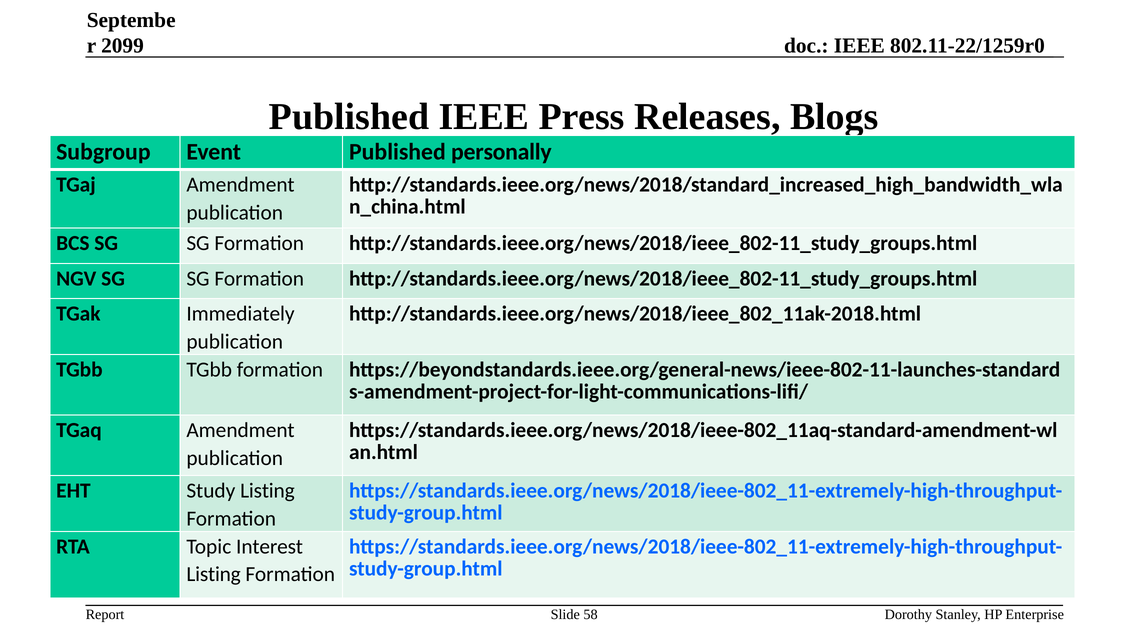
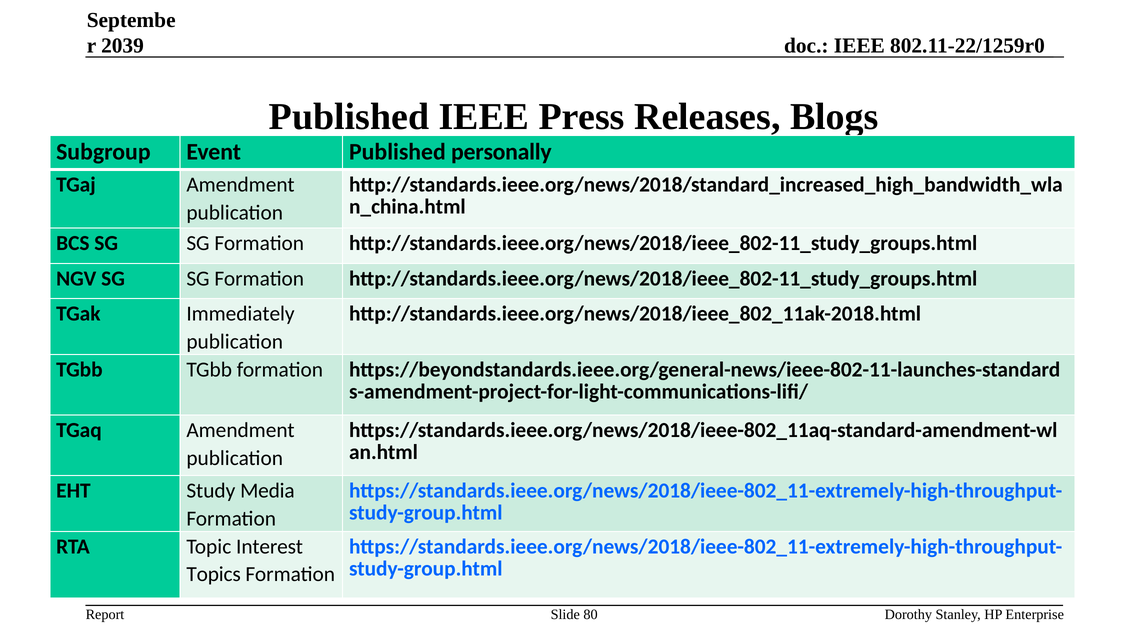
2099: 2099 -> 2039
Study Listing: Listing -> Media
Listing at (214, 574): Listing -> Topics
58: 58 -> 80
